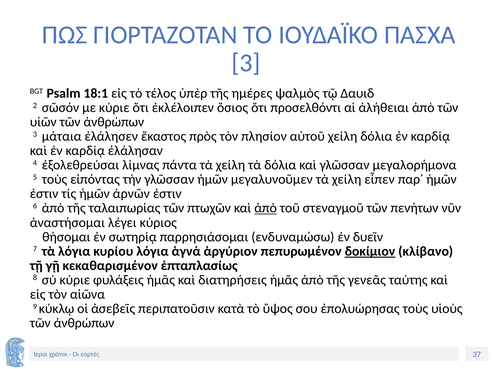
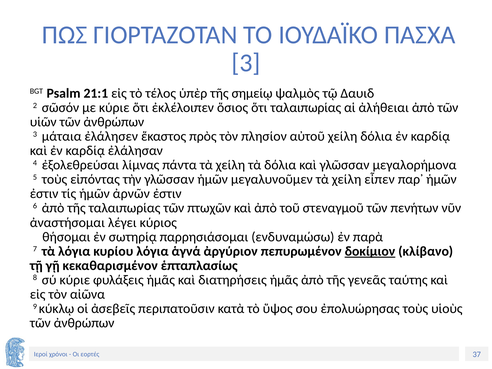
18:1: 18:1 -> 21:1
ημέρες: ημέρες -> σημείῳ
ὅτι προσελθόντι: προσελθόντι -> ταλαιπωρίας
ἀπὸ at (266, 208) underline: present -> none
δυεῖν: δυεῖν -> παρὰ
